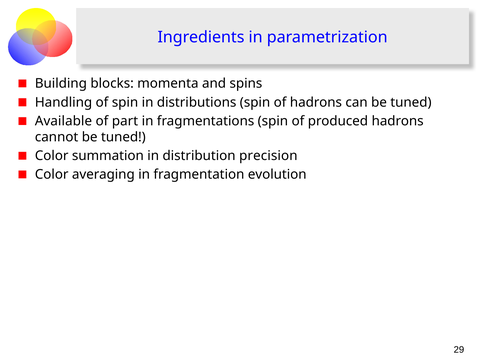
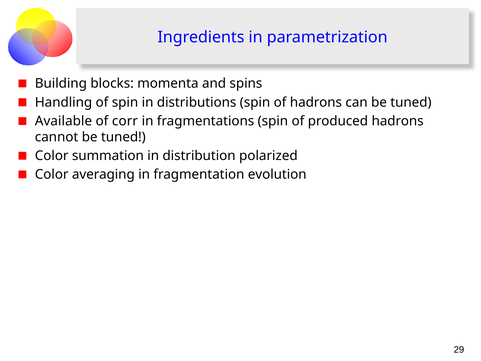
part: part -> corr
precision: precision -> polarized
